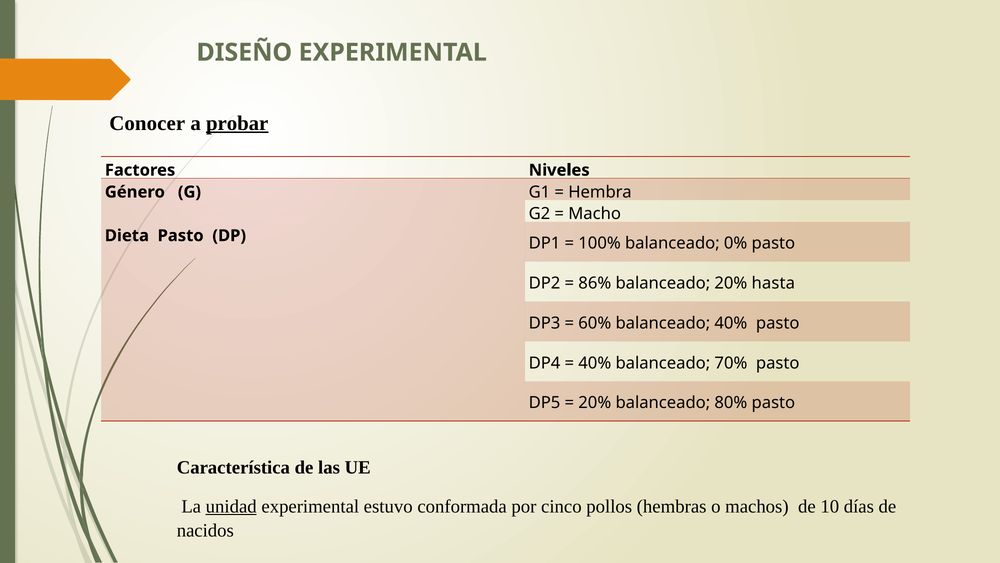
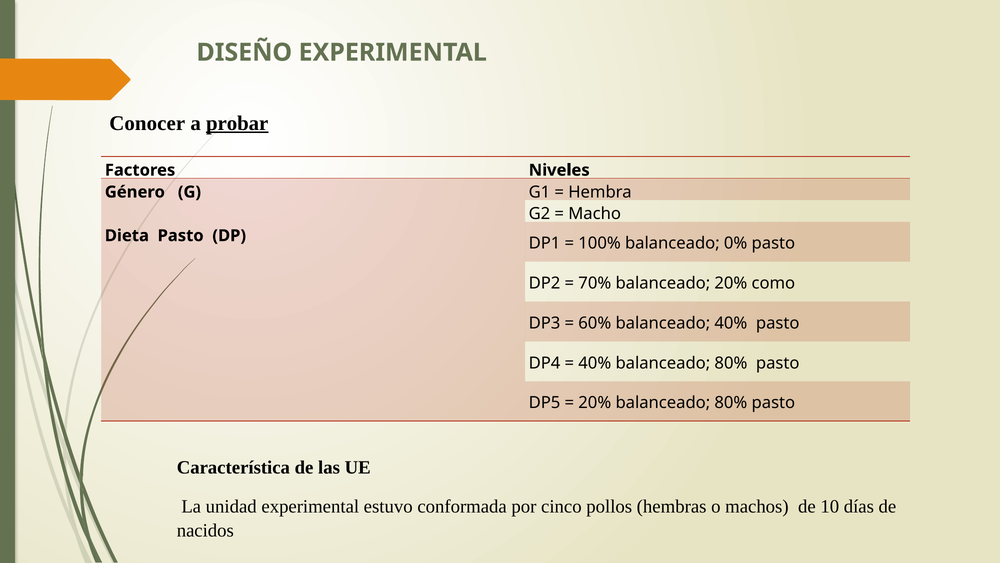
86%: 86% -> 70%
hasta: hasta -> como
40% balanceado 70%: 70% -> 80%
unidad underline: present -> none
